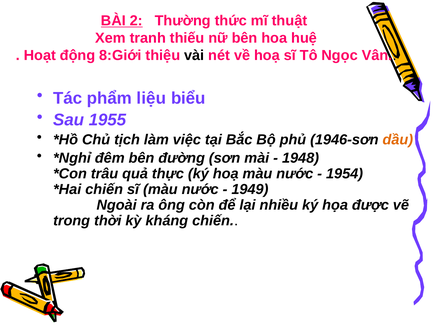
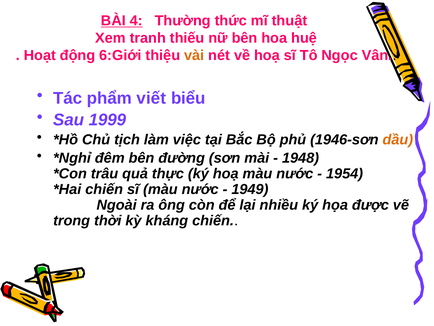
2: 2 -> 4
8:Giới: 8:Giới -> 6:Giới
vài colour: black -> orange
liệu: liệu -> viết
1955: 1955 -> 1999
